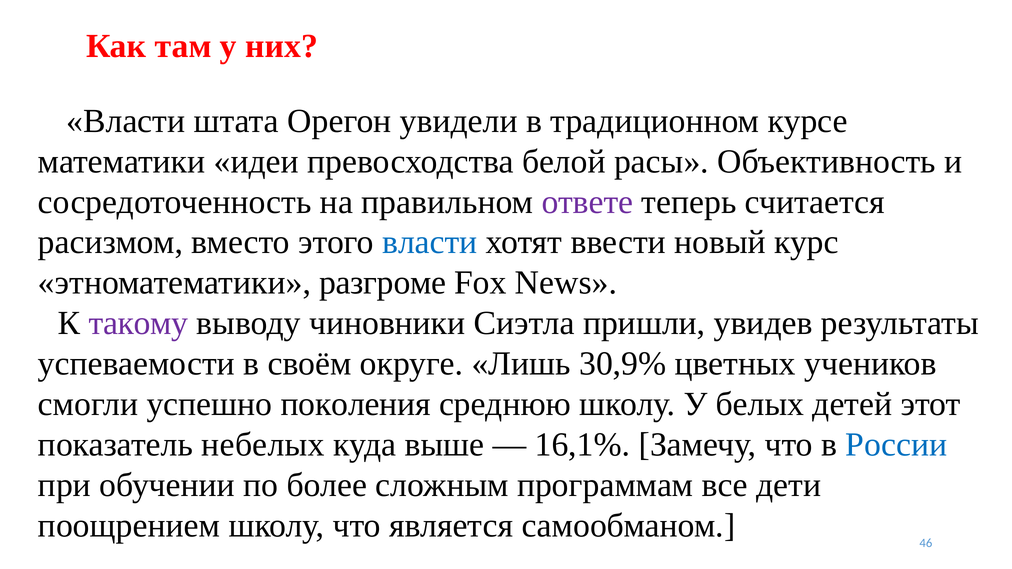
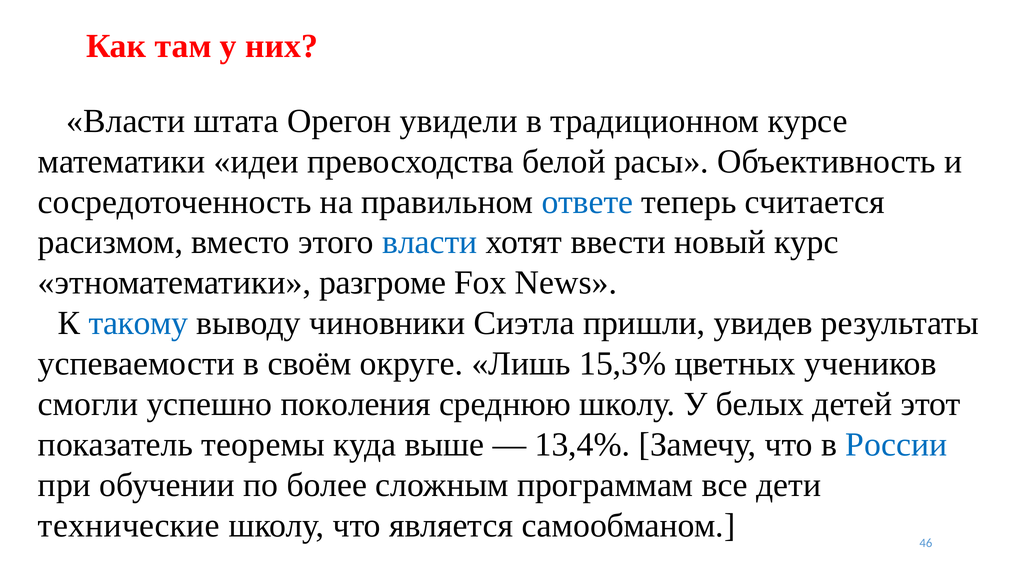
ответе colour: purple -> blue
такому colour: purple -> blue
30,9%: 30,9% -> 15,3%
небелых: небелых -> теоремы
16,1%: 16,1% -> 13,4%
поощрением: поощрением -> технические
